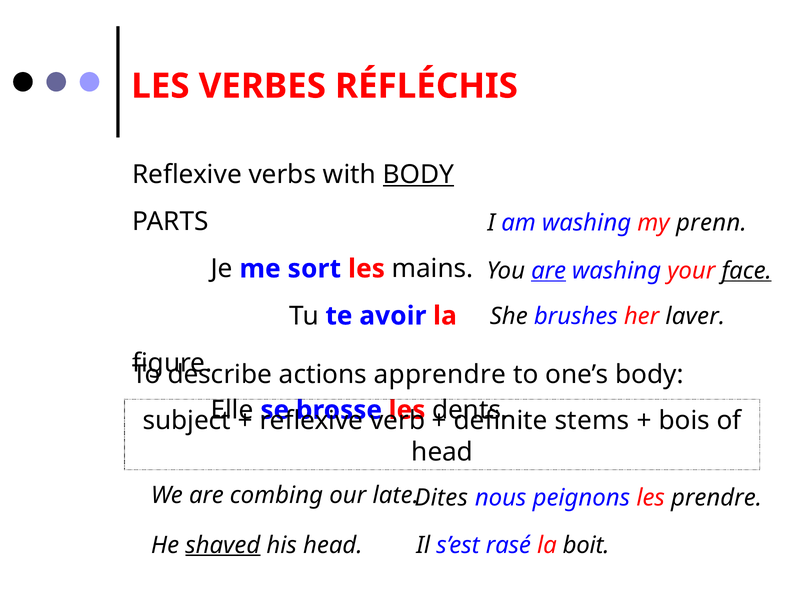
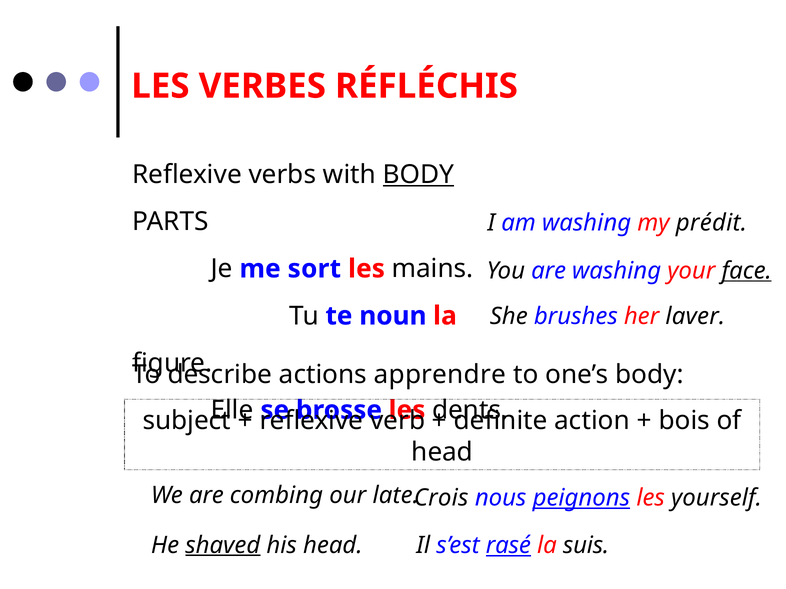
prenn: prenn -> prédit
are at (549, 271) underline: present -> none
avoir: avoir -> noun
stems: stems -> action
Dites: Dites -> Crois
peignons underline: none -> present
prendre: prendre -> yourself
rasé underline: none -> present
boit: boit -> suis
